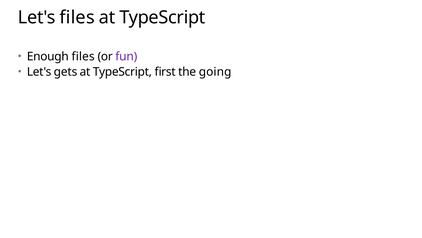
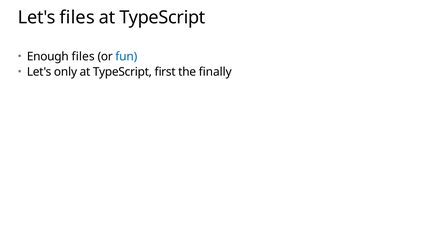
fun colour: purple -> blue
gets: gets -> only
going: going -> finally
